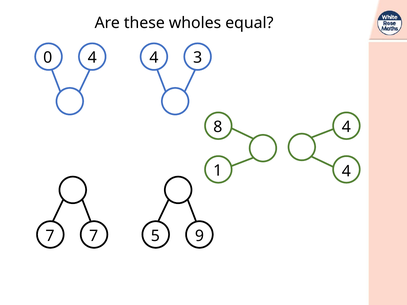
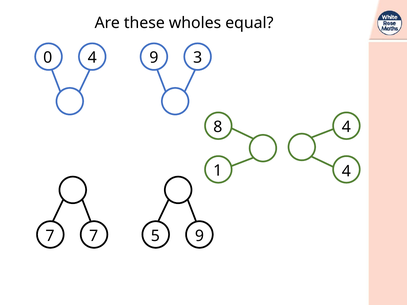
0 4 4: 4 -> 9
